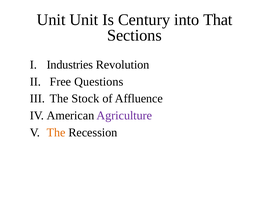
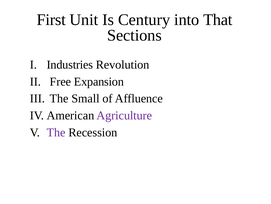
Unit at (51, 20): Unit -> First
Questions: Questions -> Expansion
Stock: Stock -> Small
The at (56, 132) colour: orange -> purple
